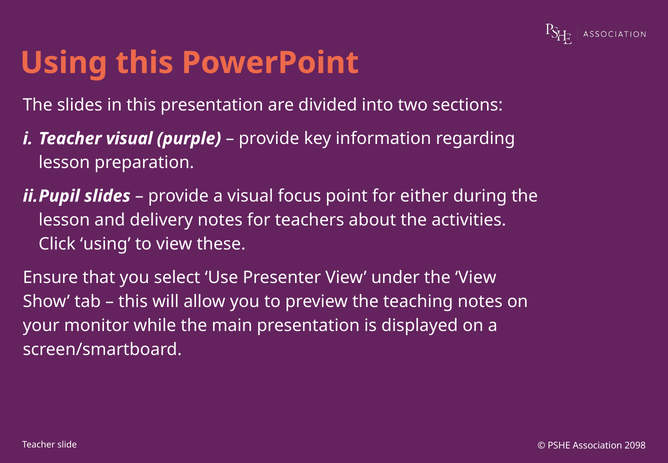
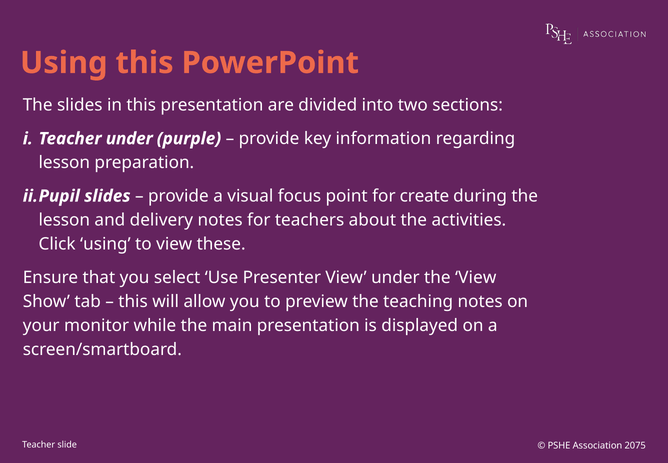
Teacher visual: visual -> under
either: either -> create
2098: 2098 -> 2075
